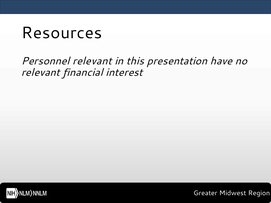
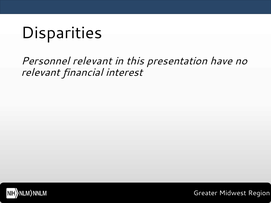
Resources: Resources -> Disparities
